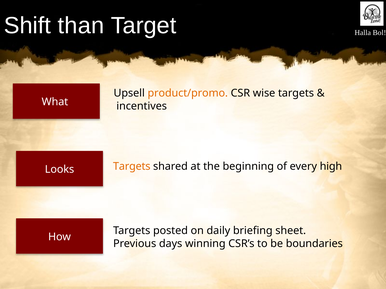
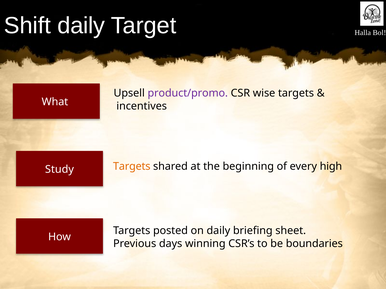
Shift than: than -> daily
product/promo colour: orange -> purple
Looks: Looks -> Study
